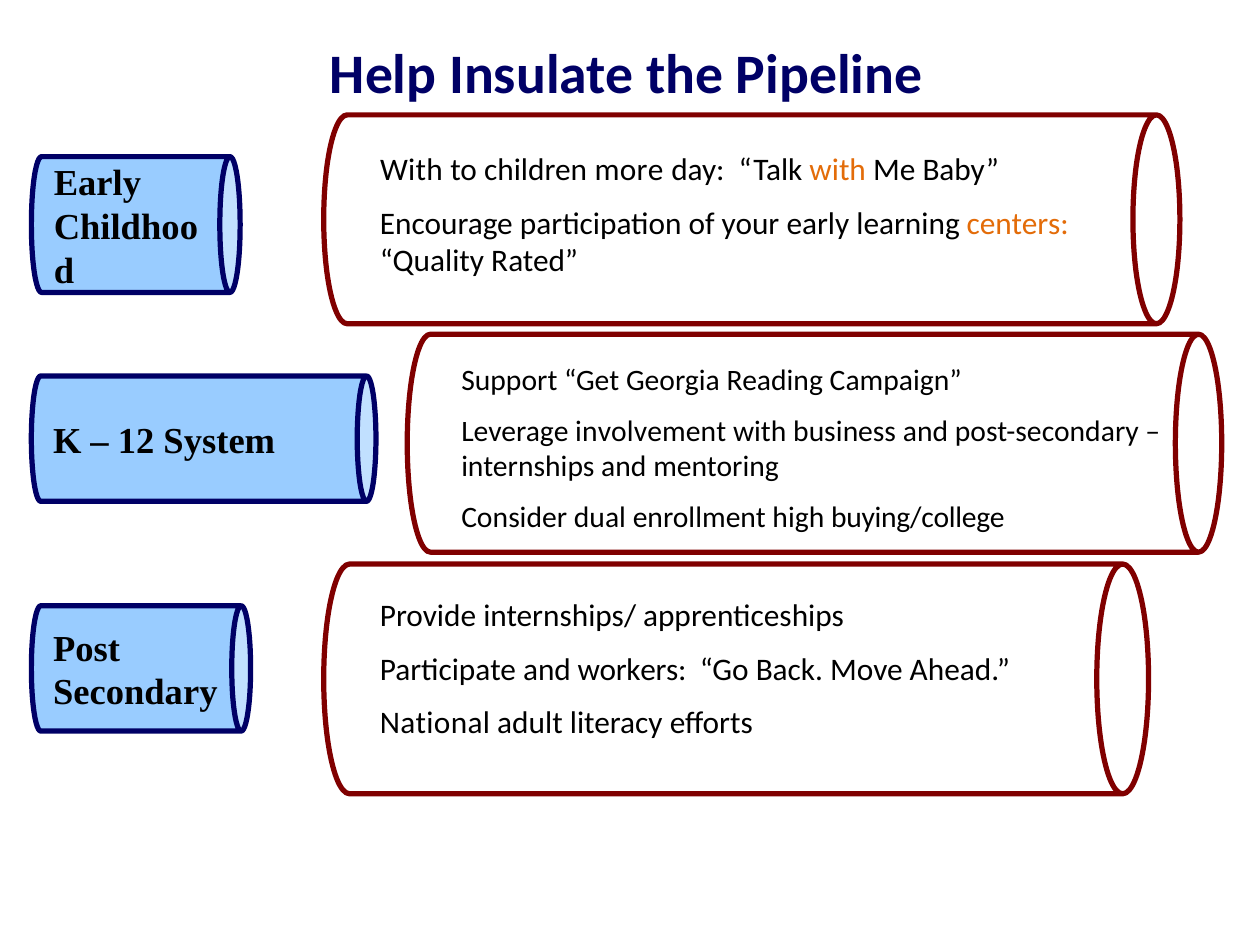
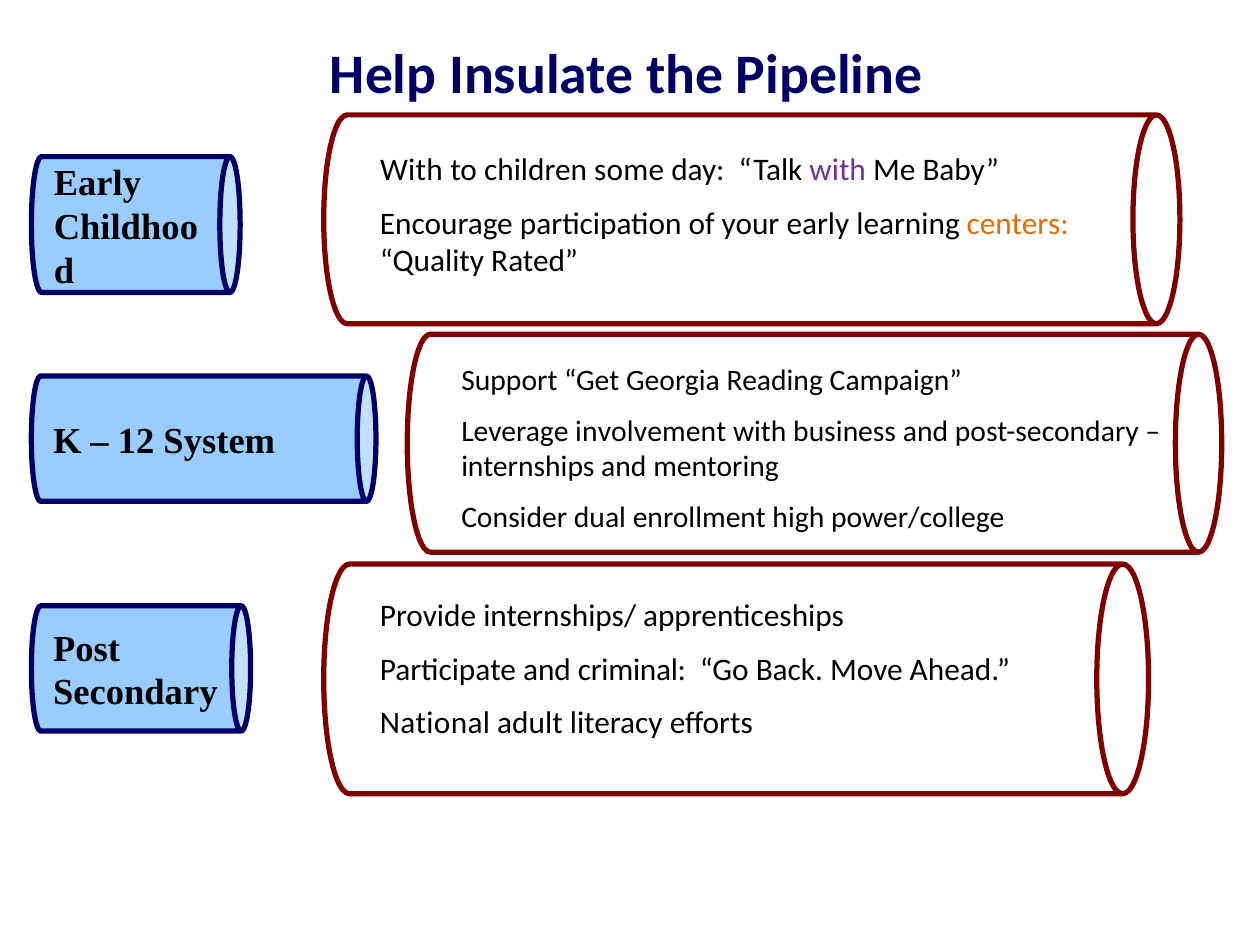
more: more -> some
with at (838, 170) colour: orange -> purple
buying/college: buying/college -> power/college
workers: workers -> criminal
